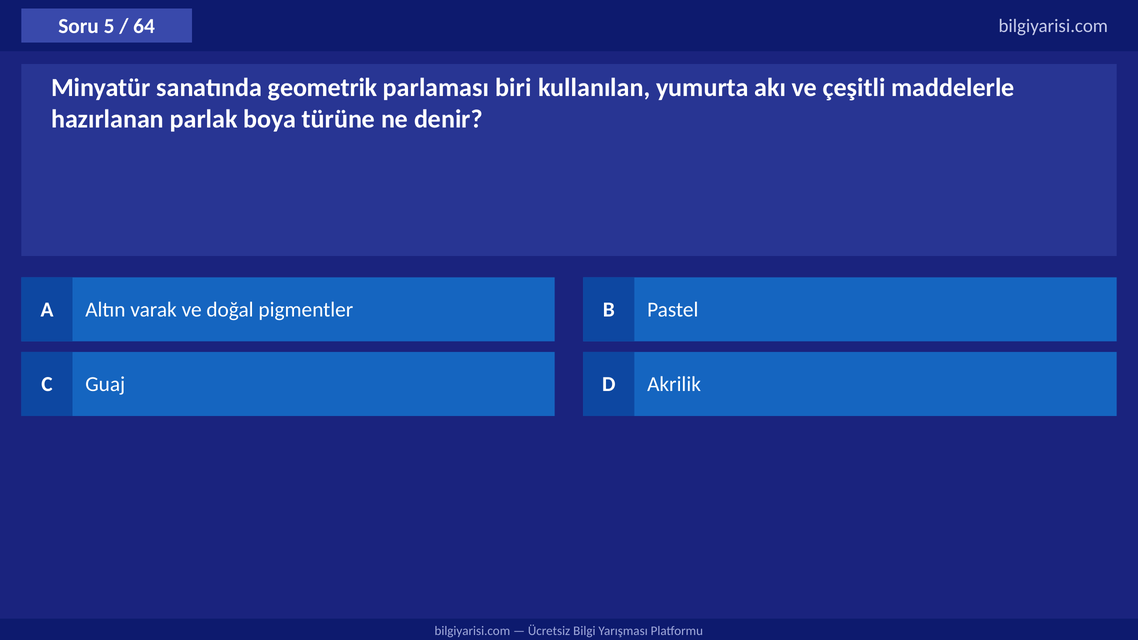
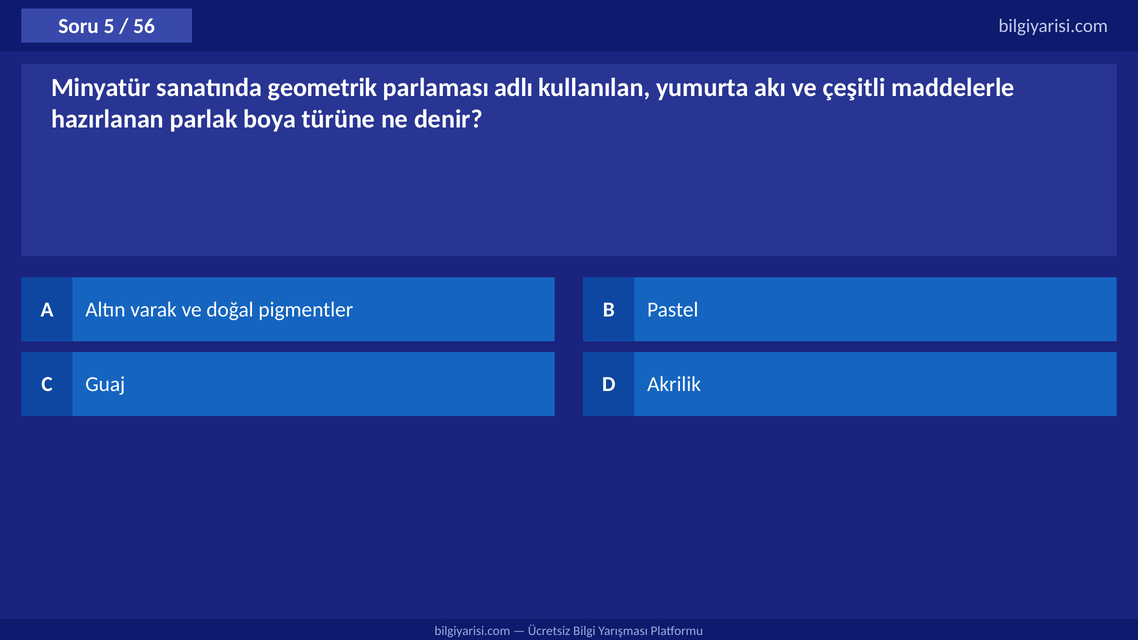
64: 64 -> 56
biri: biri -> adlı
